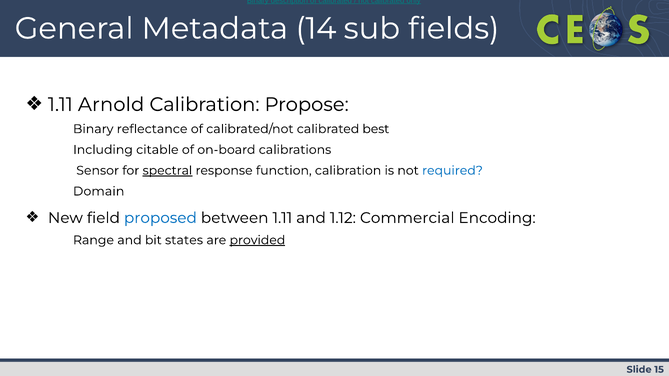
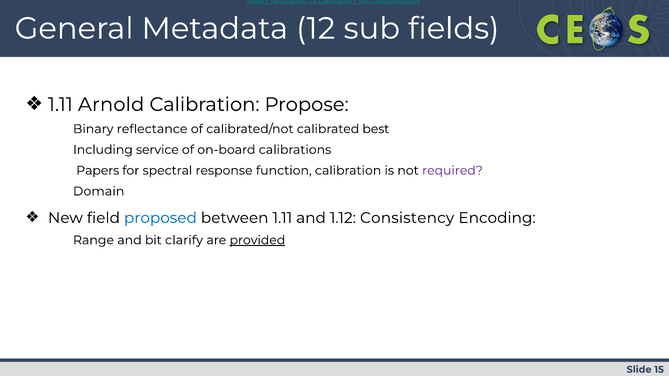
14: 14 -> 12
citable: citable -> service
Sensor: Sensor -> Papers
spectral underline: present -> none
required colour: blue -> purple
Commercial: Commercial -> Consistency
states: states -> clarify
